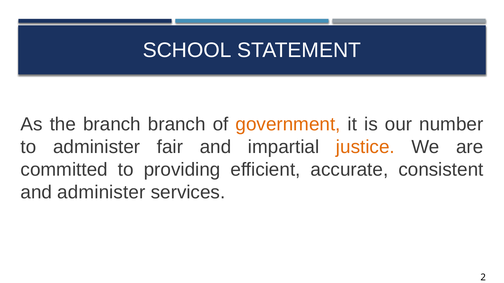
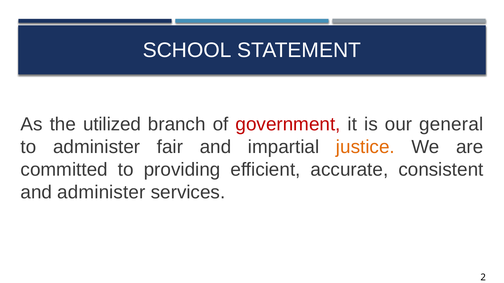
the branch: branch -> utilized
government colour: orange -> red
number: number -> general
